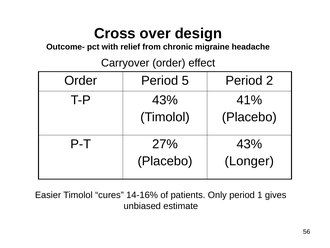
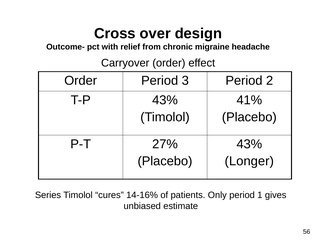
5: 5 -> 3
Easier: Easier -> Series
